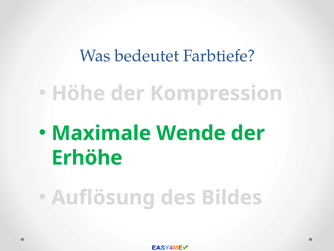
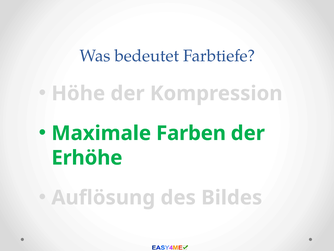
Wende: Wende -> Farben
